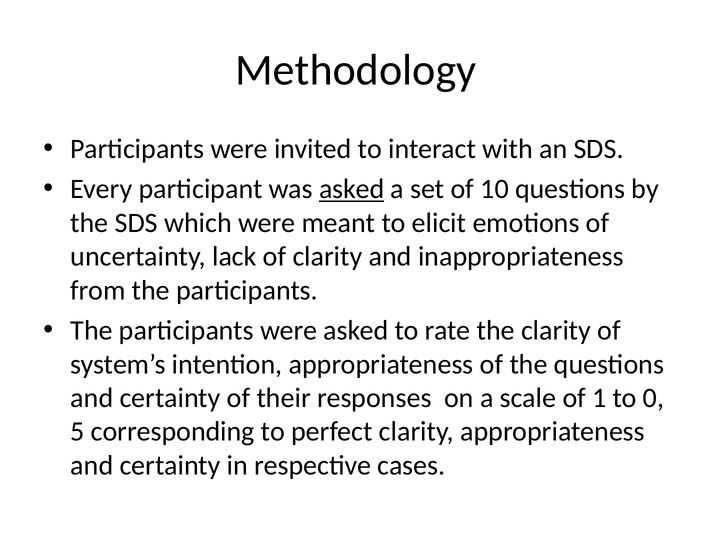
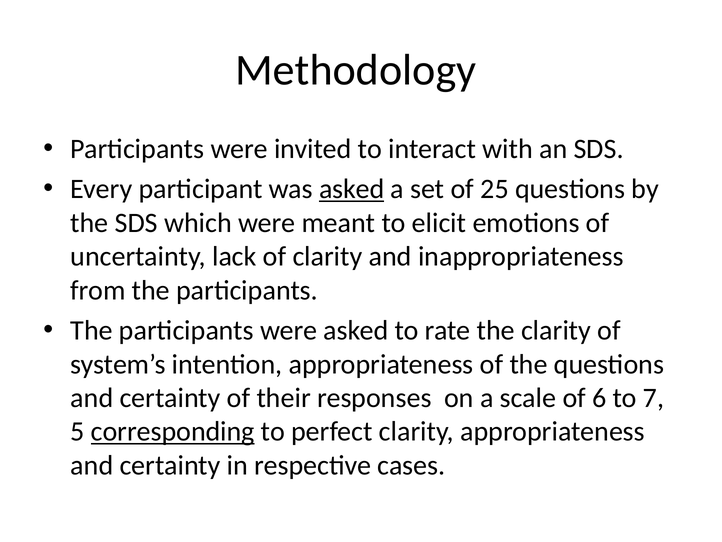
10: 10 -> 25
1: 1 -> 6
0: 0 -> 7
corresponding underline: none -> present
